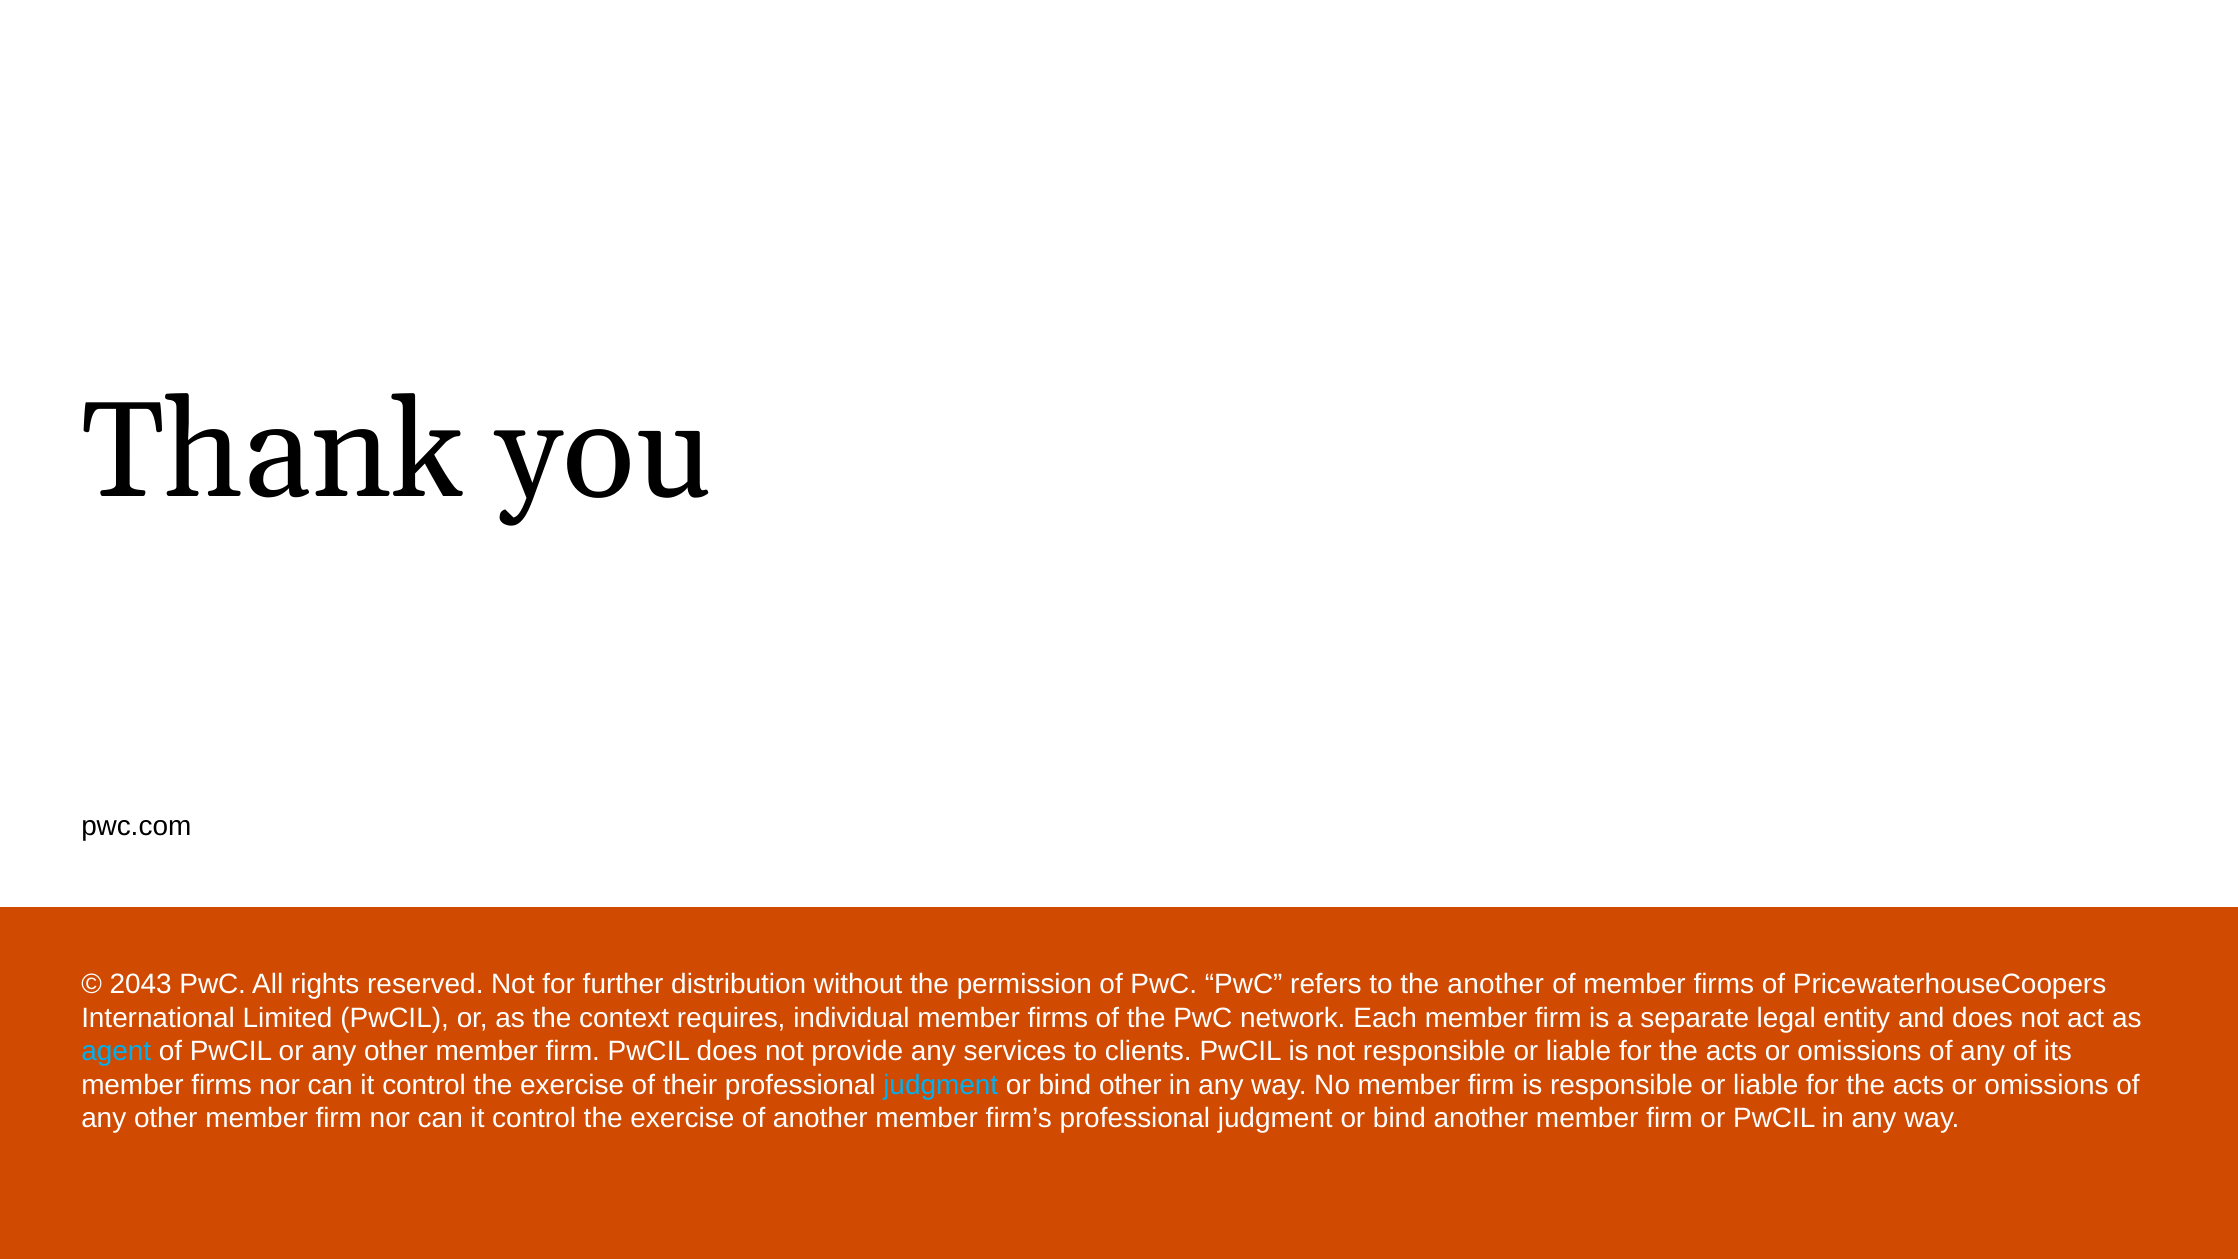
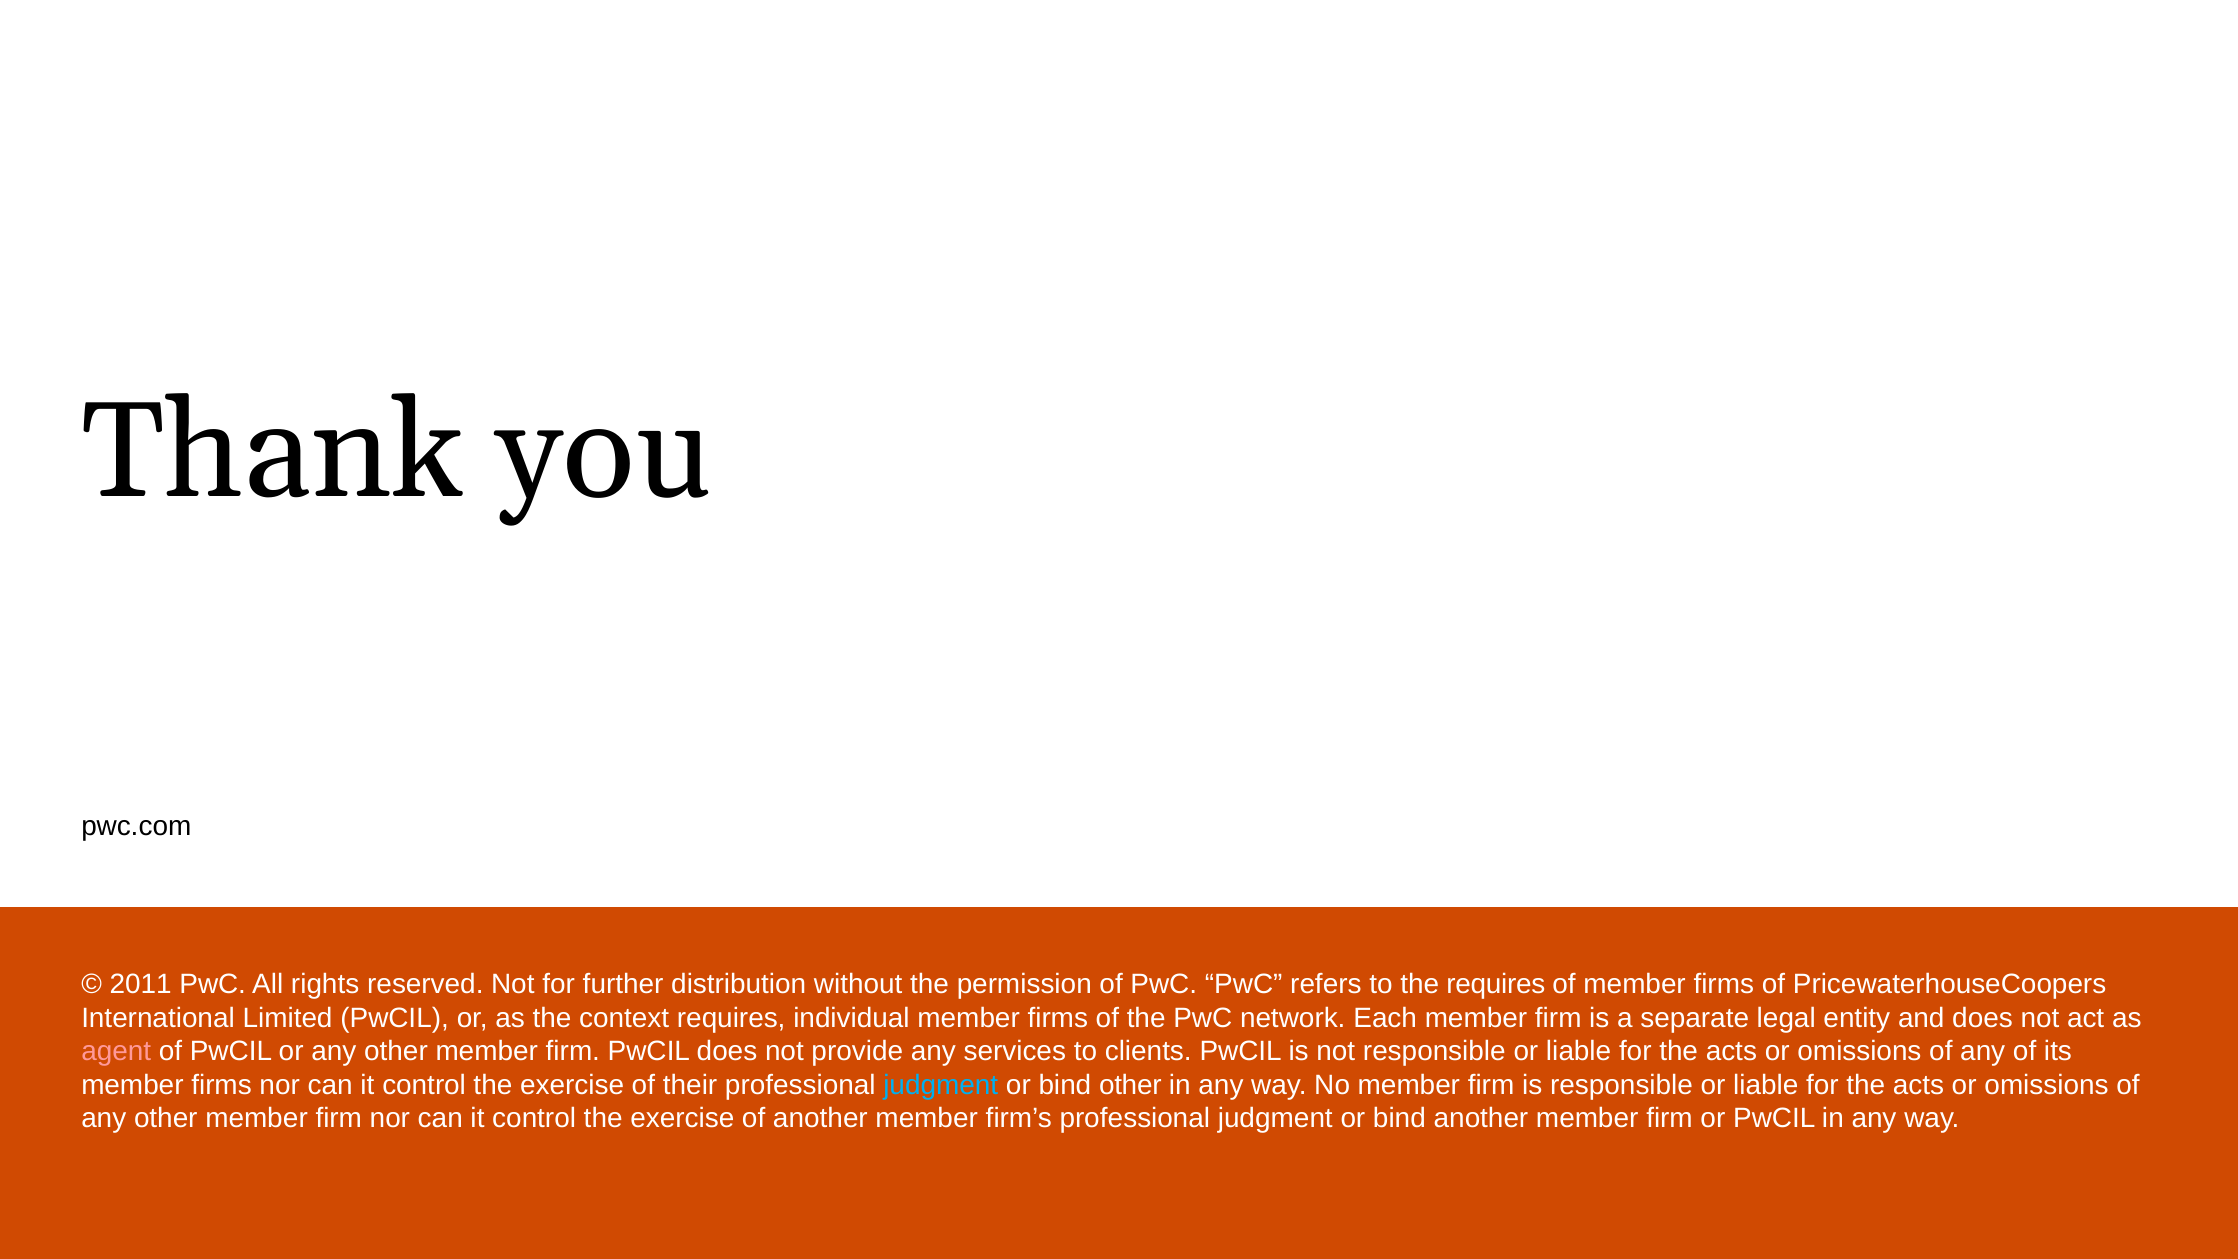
2043: 2043 -> 2011
the another: another -> requires
agent colour: light blue -> pink
